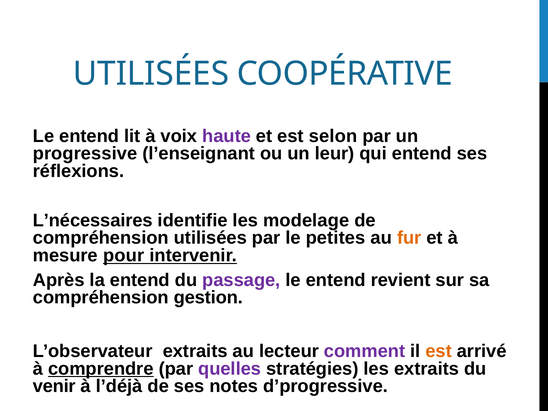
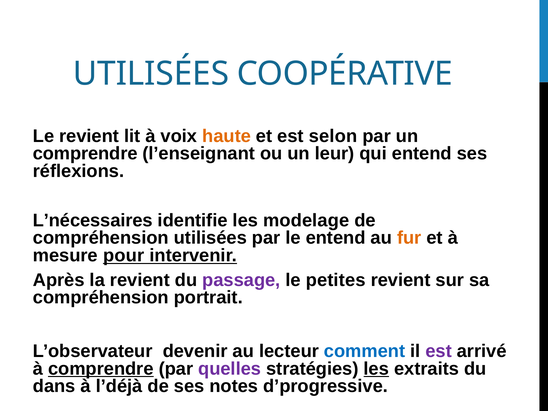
entend at (89, 136): entend -> revient
haute colour: purple -> orange
progressive at (85, 154): progressive -> comprendre
le petites: petites -> entend
la entend: entend -> revient
entend at (336, 280): entend -> petites
gestion: gestion -> portrait
L’observateur extraits: extraits -> devenir
comment colour: purple -> blue
est at (439, 351) colour: orange -> purple
les at (376, 369) underline: none -> present
venir: venir -> dans
